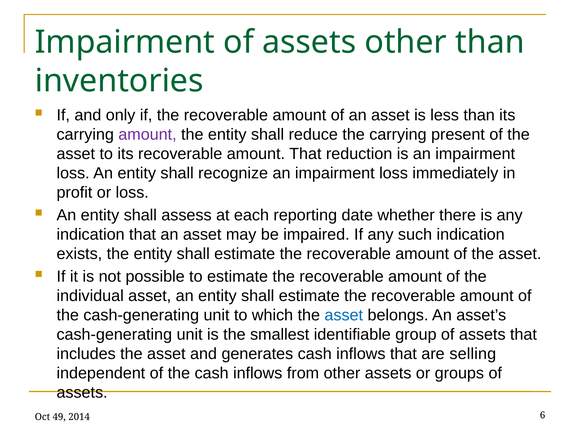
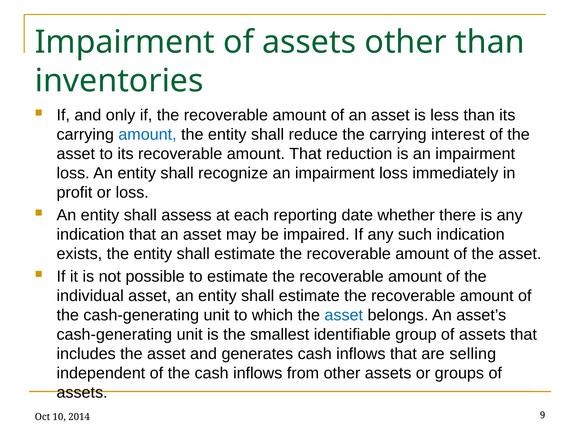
amount at (147, 135) colour: purple -> blue
present: present -> interest
49: 49 -> 10
6: 6 -> 9
